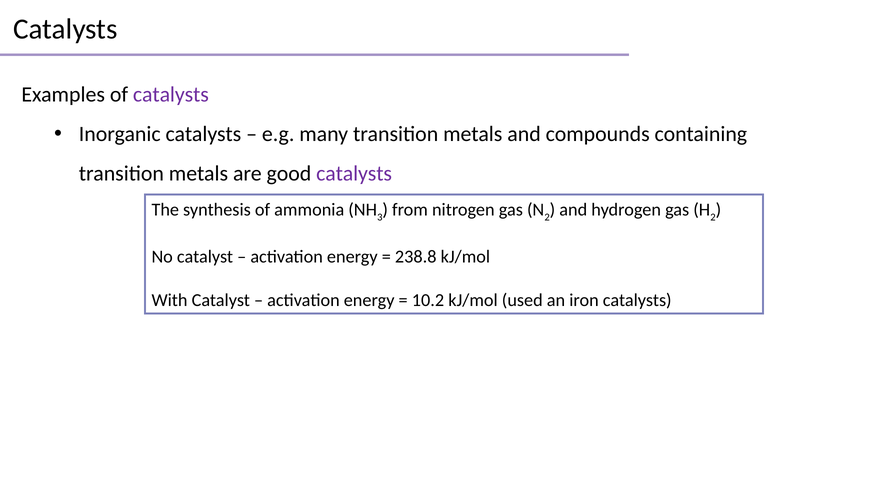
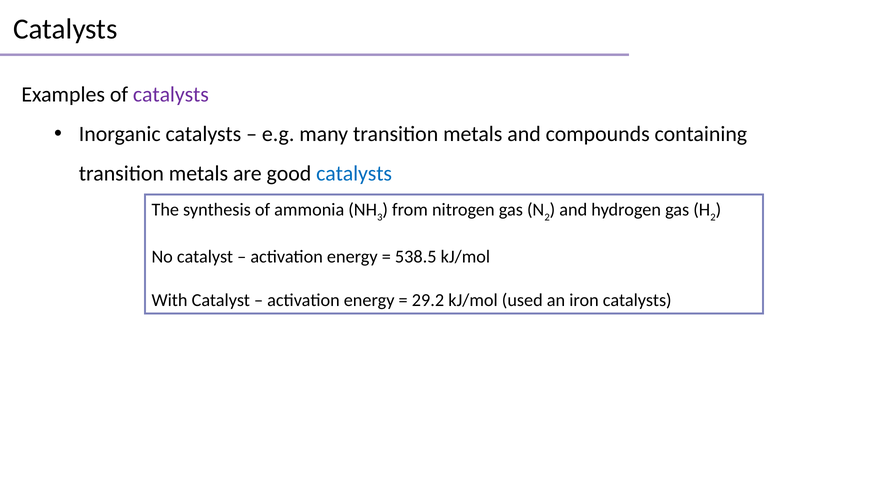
catalysts at (354, 173) colour: purple -> blue
238.8: 238.8 -> 538.5
10.2: 10.2 -> 29.2
